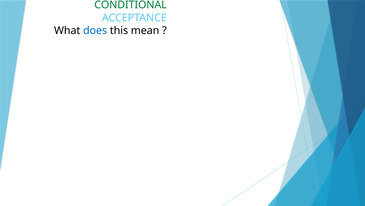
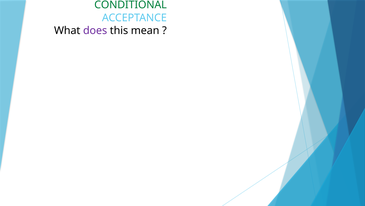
does colour: blue -> purple
